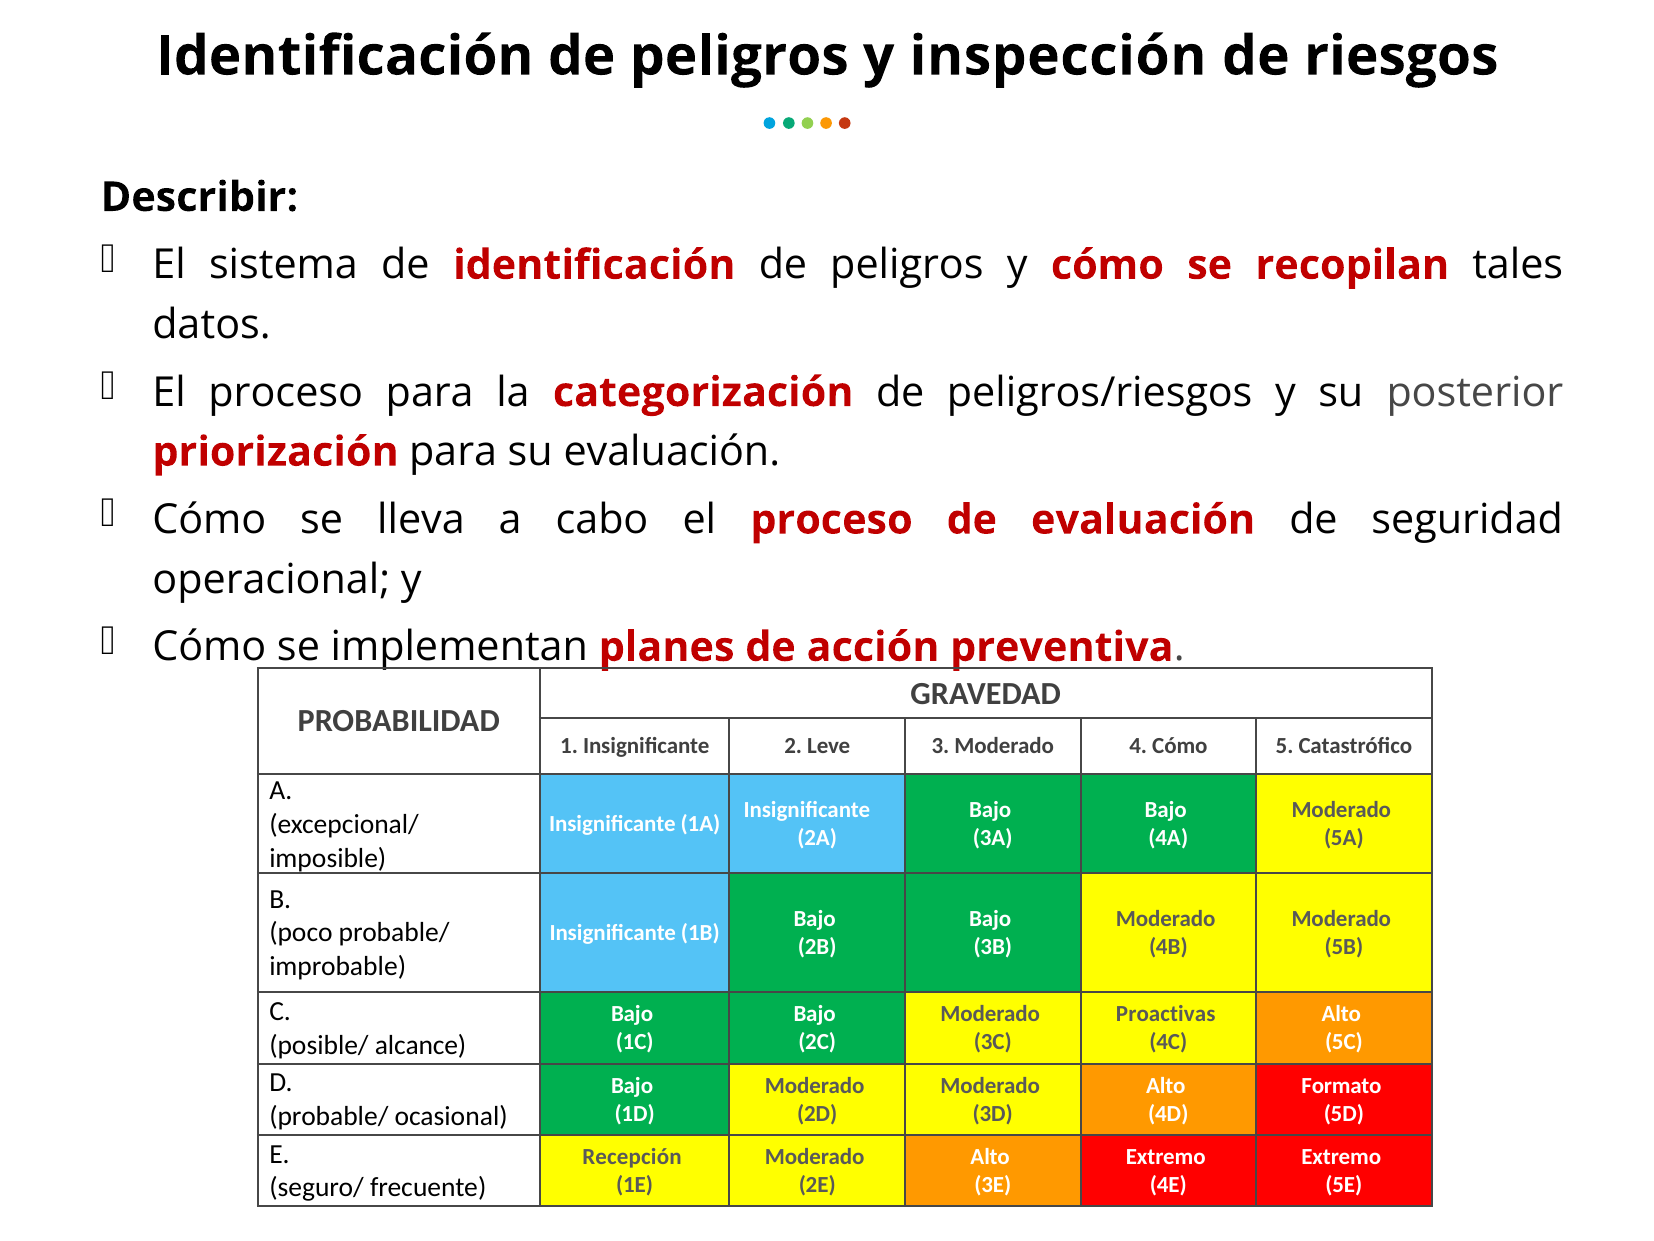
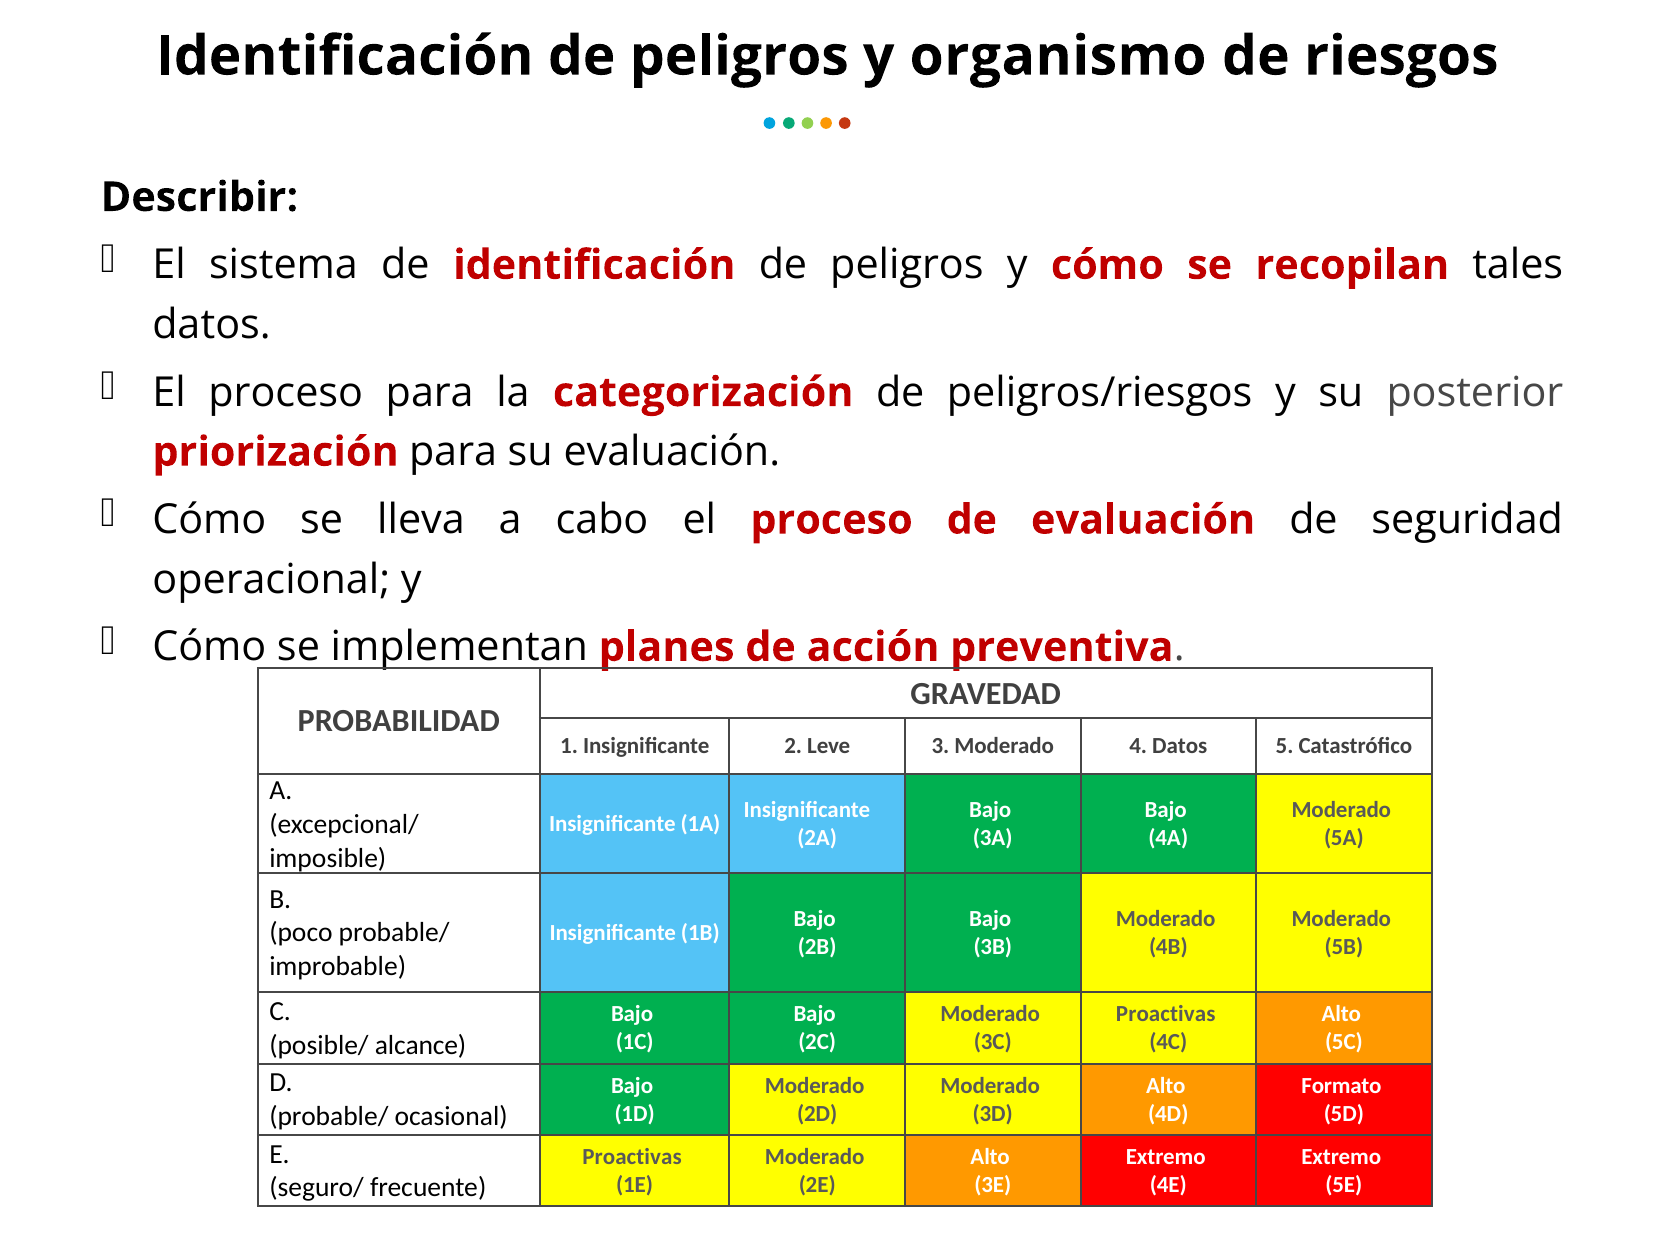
inspección: inspección -> organismo
4 Cómo: Cómo -> Datos
Recepción at (632, 1156): Recepción -> Proactivas
